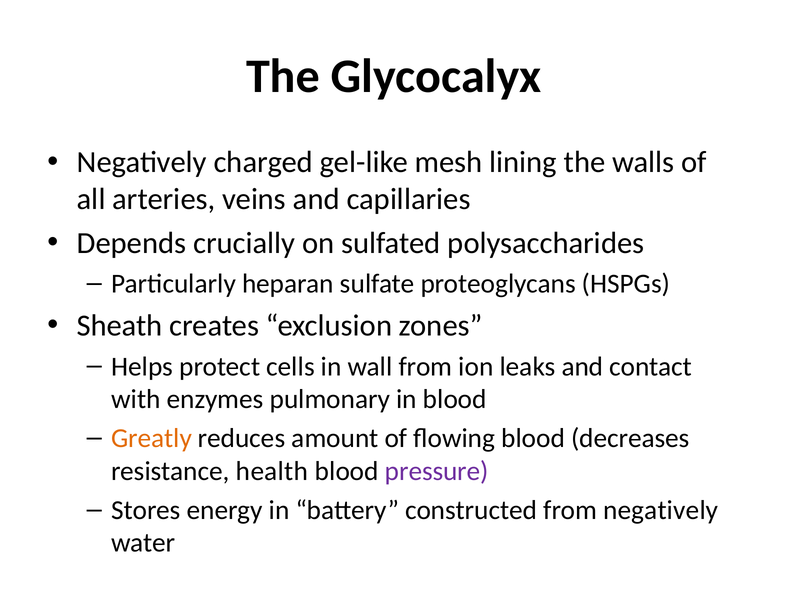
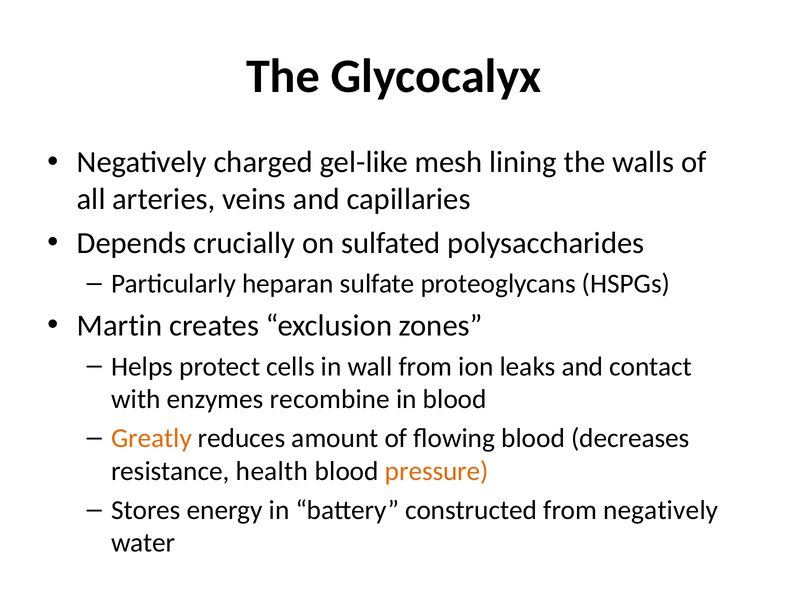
Sheath: Sheath -> Martin
pulmonary: pulmonary -> recombine
pressure colour: purple -> orange
